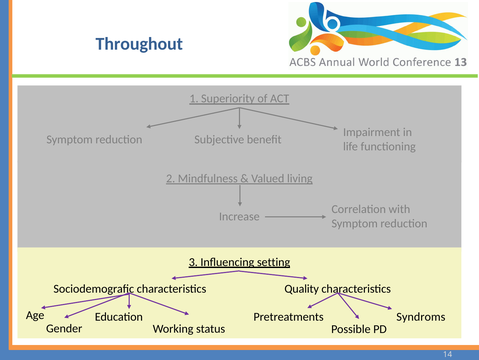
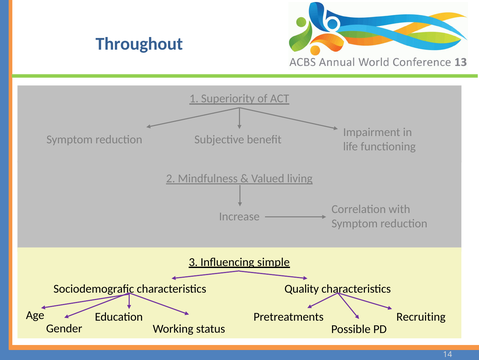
setting: setting -> simple
Syndroms: Syndroms -> Recruiting
